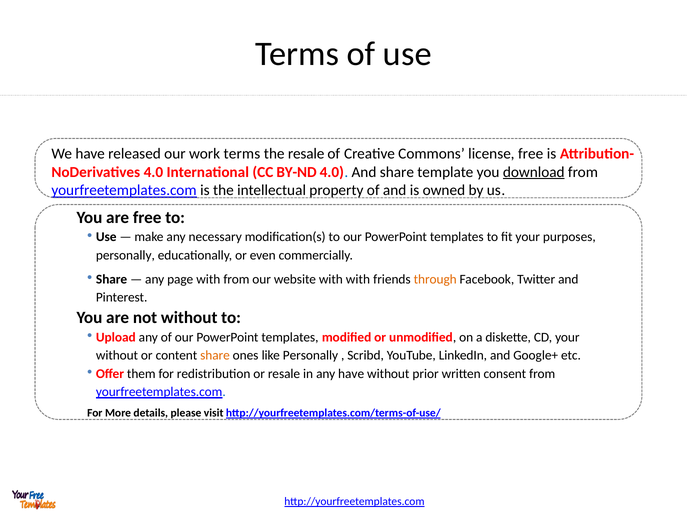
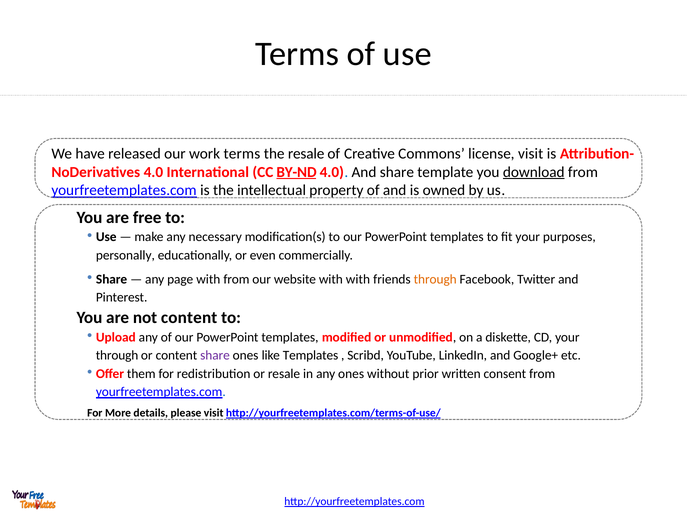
license free: free -> visit
BY-ND underline: none -> present
not without: without -> content
without at (117, 356): without -> through
share at (215, 356) colour: orange -> purple
like Personally: Personally -> Templates
any have: have -> ones
